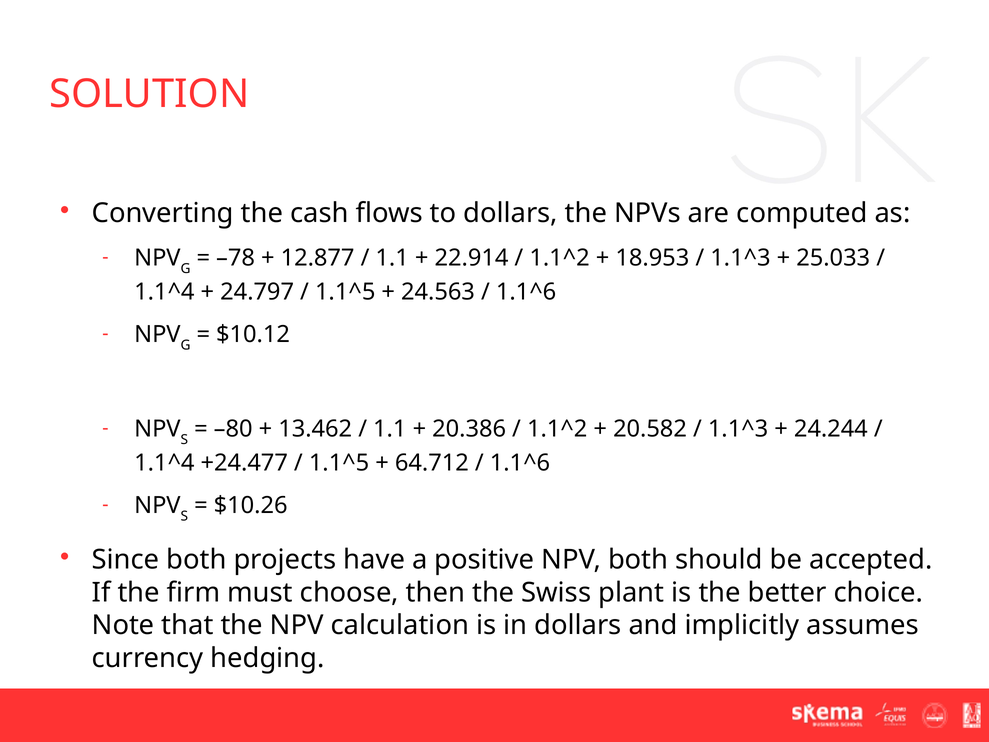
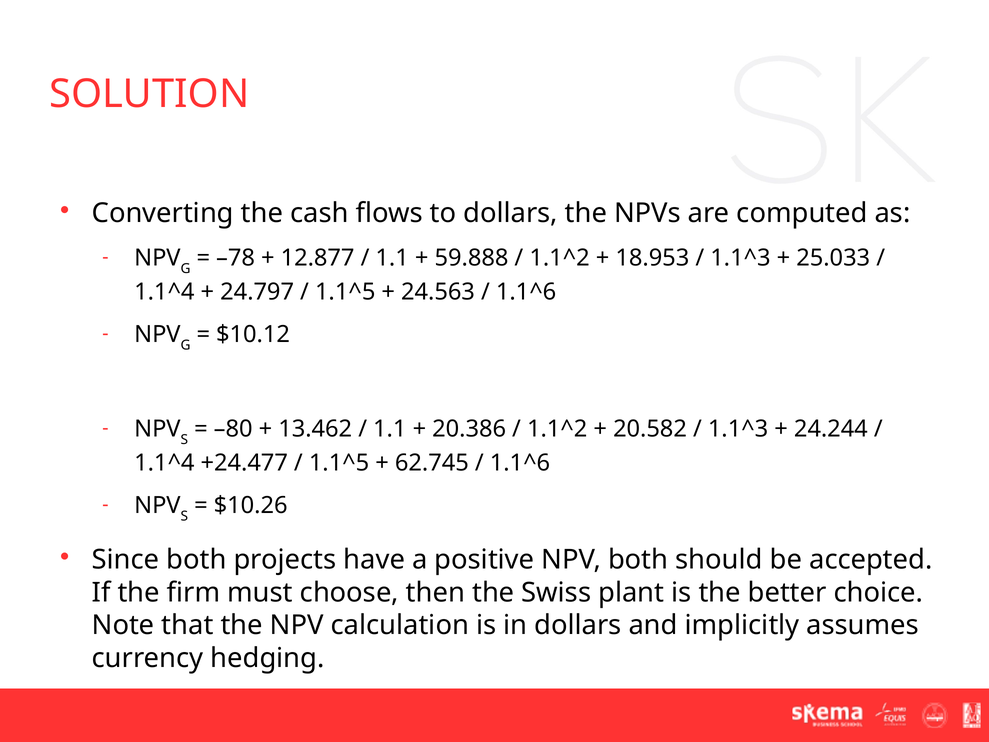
22.914: 22.914 -> 59.888
64.712: 64.712 -> 62.745
